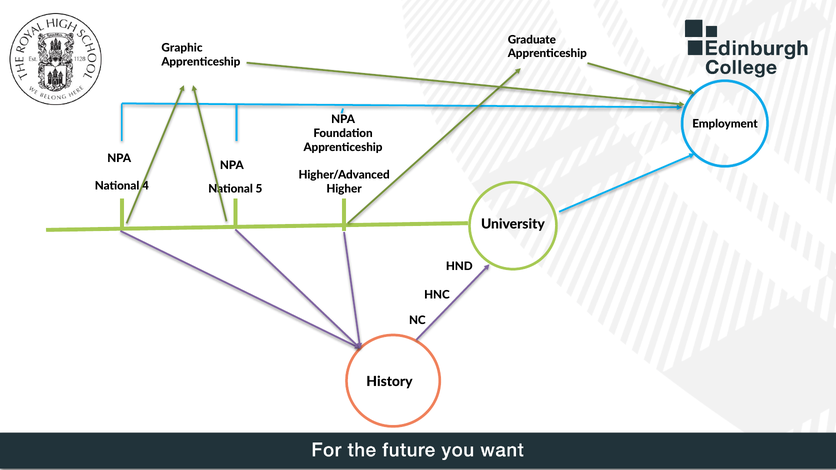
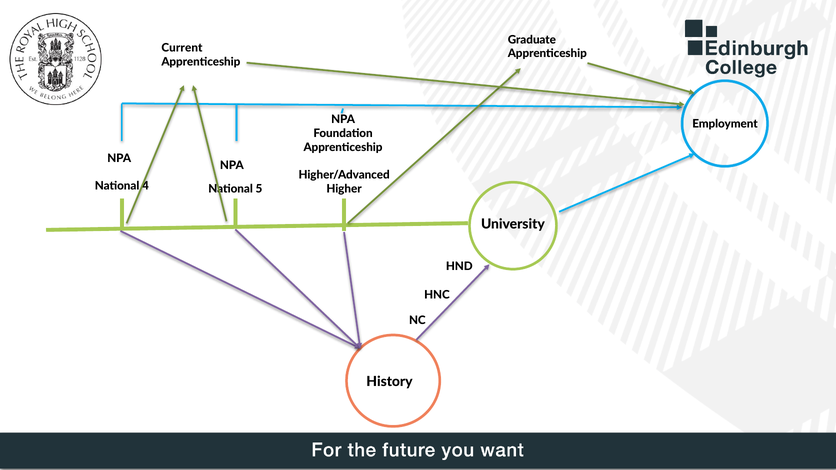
Graphic: Graphic -> Current
